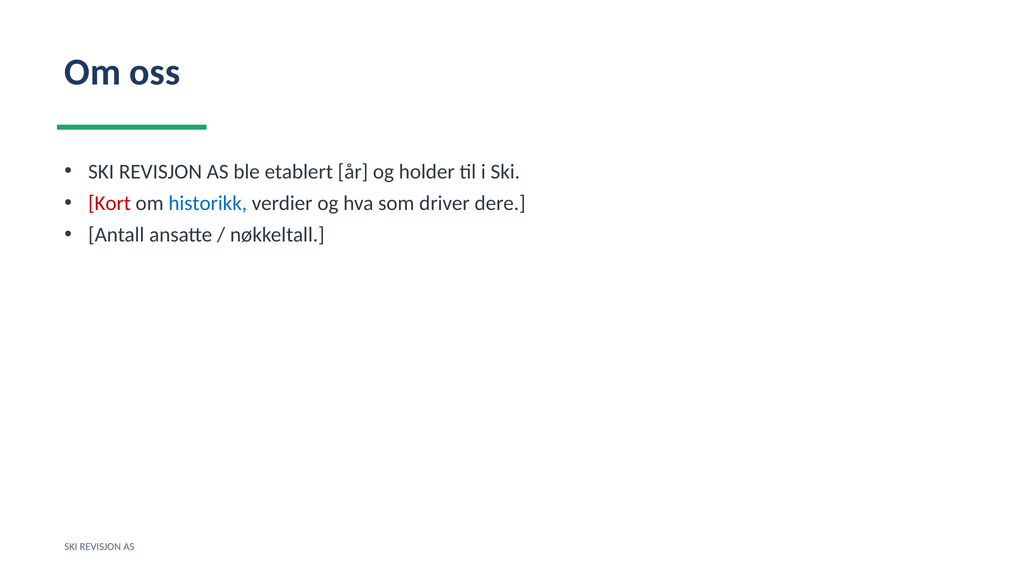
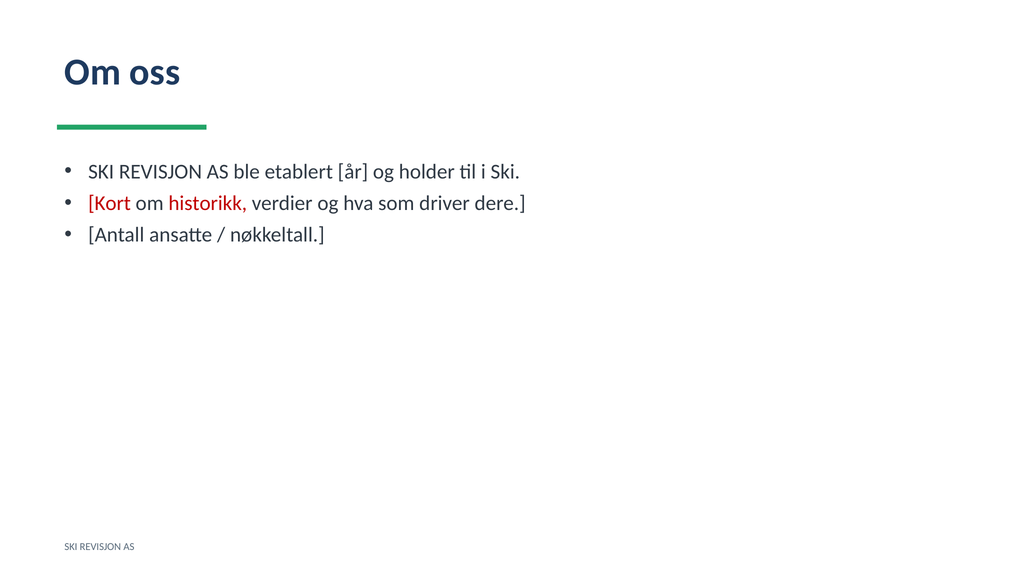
historikk colour: blue -> red
